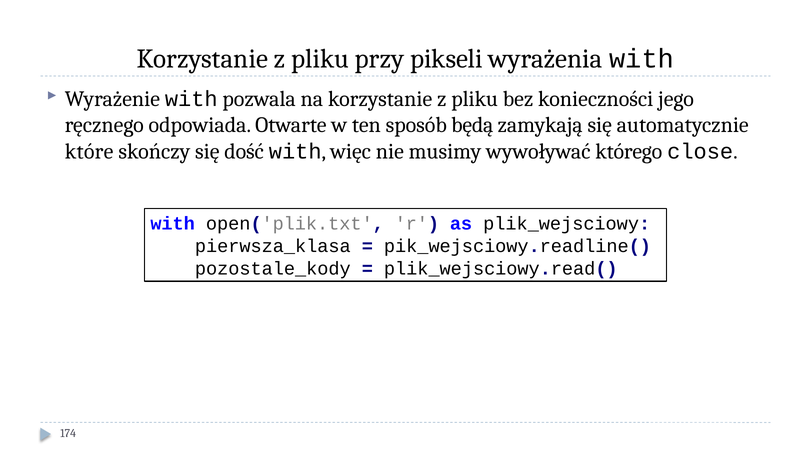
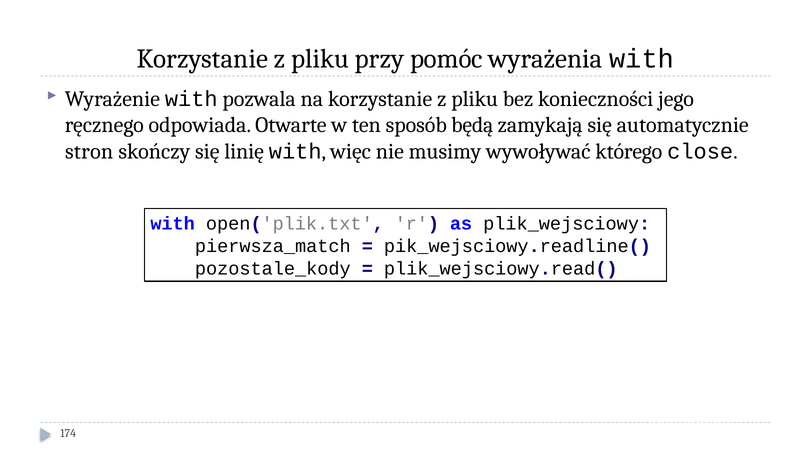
pikseli: pikseli -> pomóc
które: które -> stron
dość: dość -> linię
pierwsza_klasa: pierwsza_klasa -> pierwsza_match
